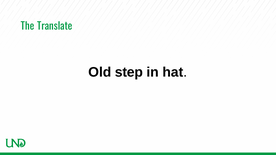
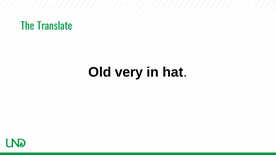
step: step -> very
